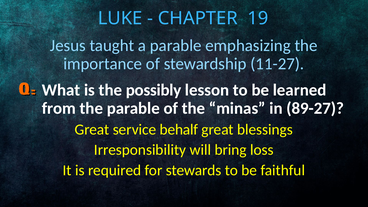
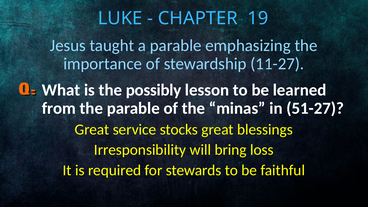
89-27: 89-27 -> 51-27
behalf: behalf -> stocks
